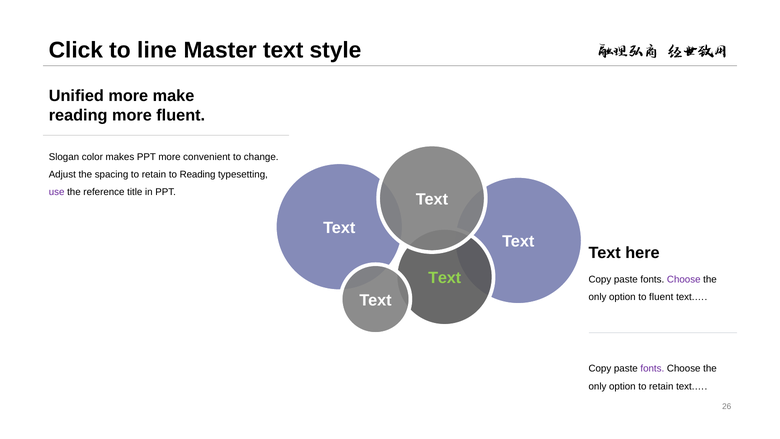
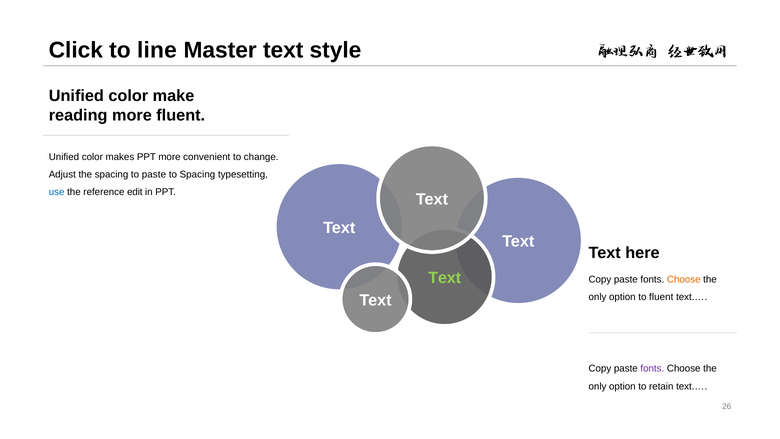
more at (128, 96): more -> color
Slogan at (64, 157): Slogan -> Unified
spacing to retain: retain -> paste
to Reading: Reading -> Spacing
use colour: purple -> blue
title: title -> edit
Choose at (684, 279) colour: purple -> orange
